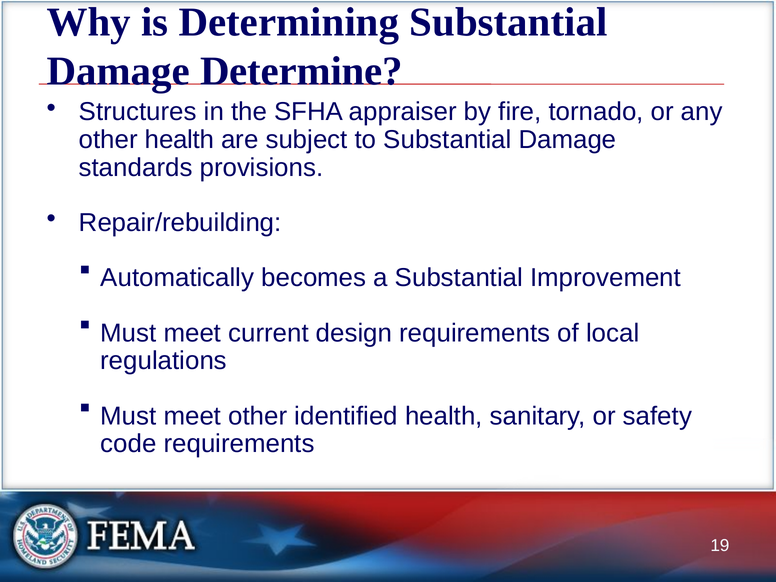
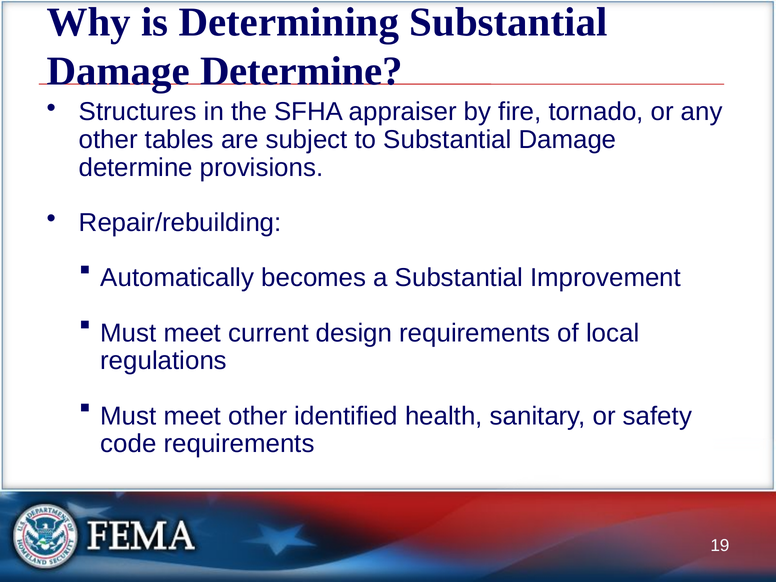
other health: health -> tables
standards at (136, 168): standards -> determine
